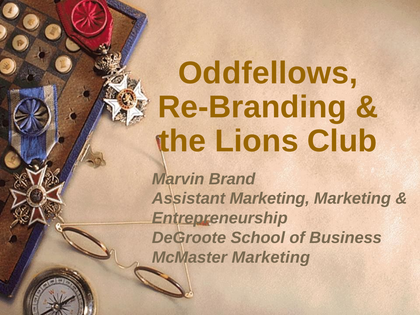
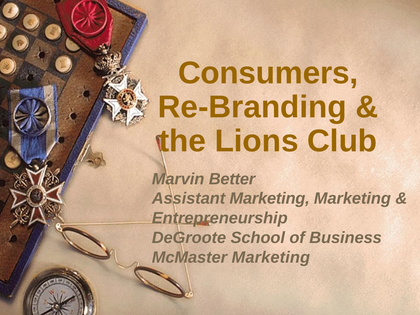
Oddfellows: Oddfellows -> Consumers
Brand: Brand -> Better
